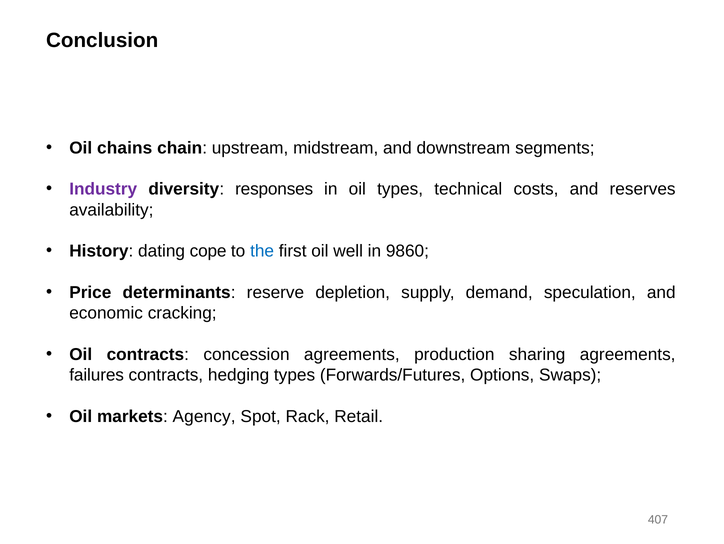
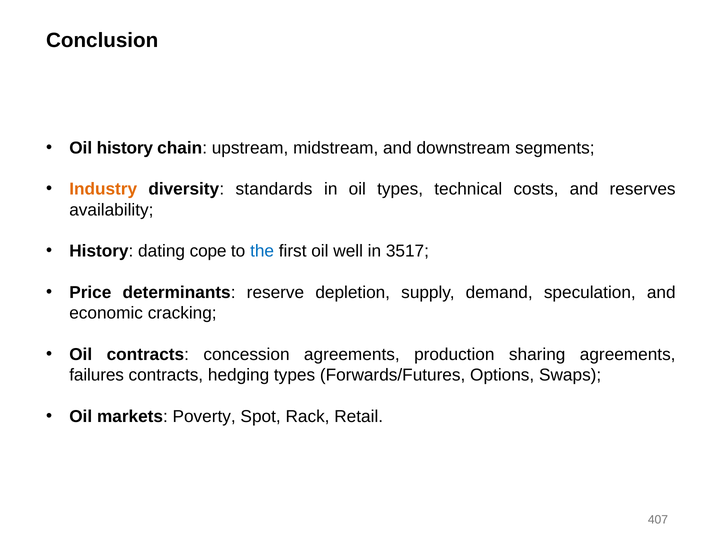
Oil chains: chains -> history
Industry colour: purple -> orange
responses: responses -> standards
9860: 9860 -> 3517
Agency: Agency -> Poverty
